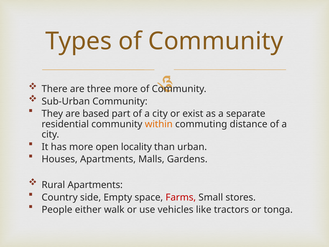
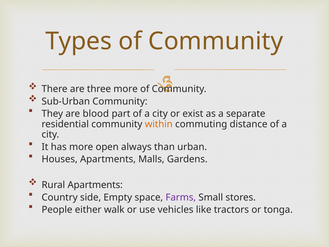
based: based -> blood
locality: locality -> always
Farms colour: red -> purple
